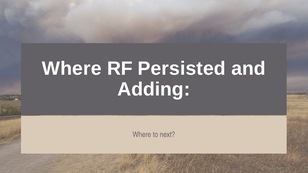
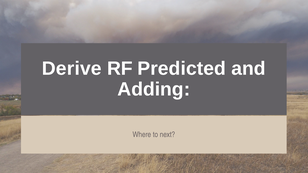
Where at (72, 69): Where -> Derive
Persisted: Persisted -> Predicted
